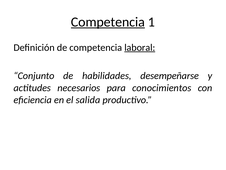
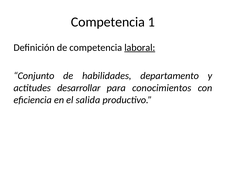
Competencia at (108, 22) underline: present -> none
desempeñarse: desempeñarse -> departamento
necesarios: necesarios -> desarrollar
